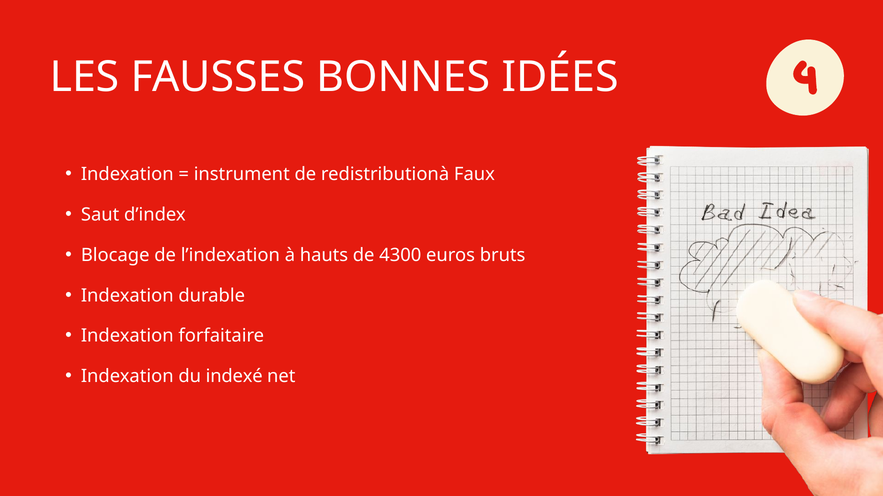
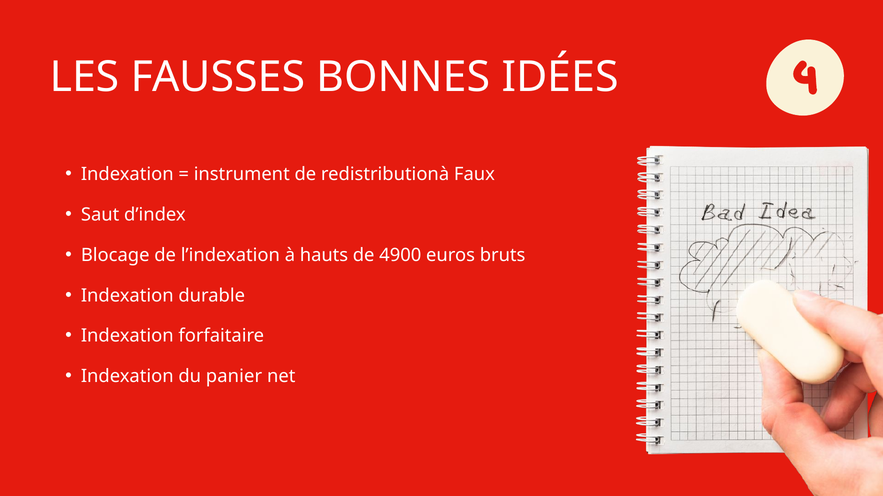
4300: 4300 -> 4900
indexé: indexé -> panier
